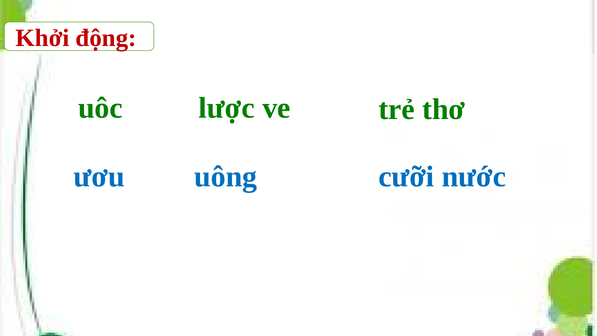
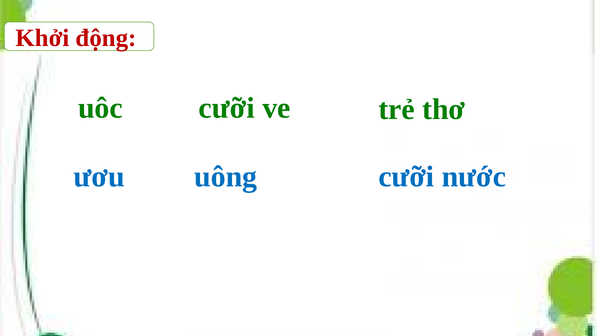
lược at (227, 108): lược -> cưỡi
